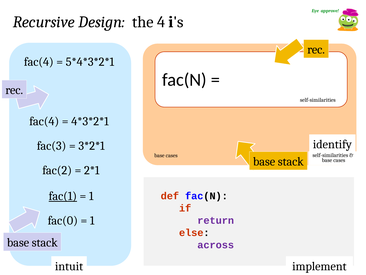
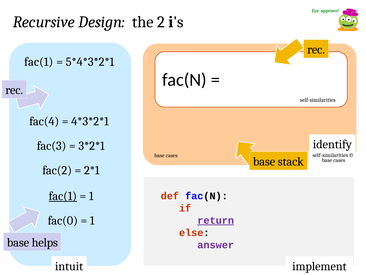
4: 4 -> 2
fac(4 at (39, 62): fac(4 -> fac(1
return underline: none -> present
stack at (45, 242): stack -> helps
across: across -> answer
